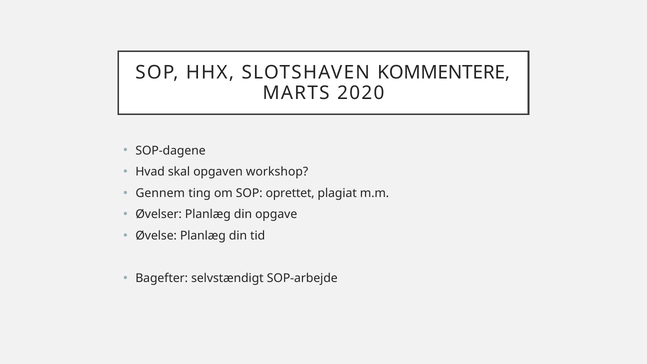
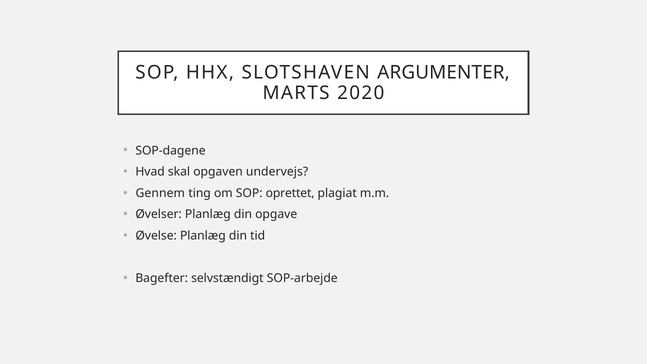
KOMMENTERE: KOMMENTERE -> ARGUMENTER
workshop: workshop -> undervejs
